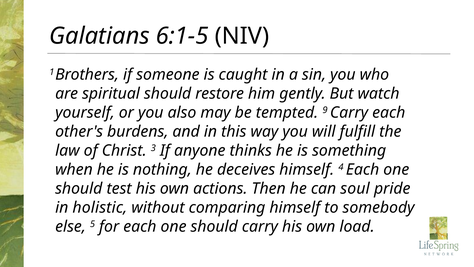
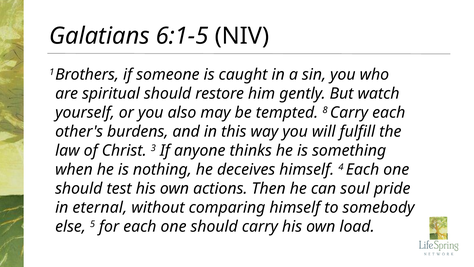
9: 9 -> 8
holistic: holistic -> eternal
